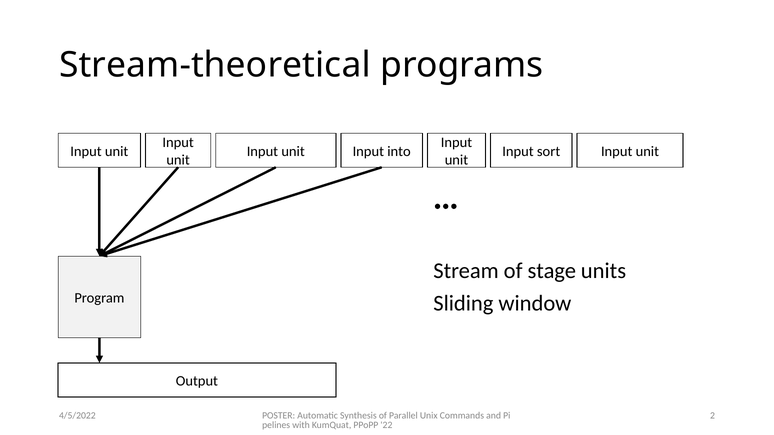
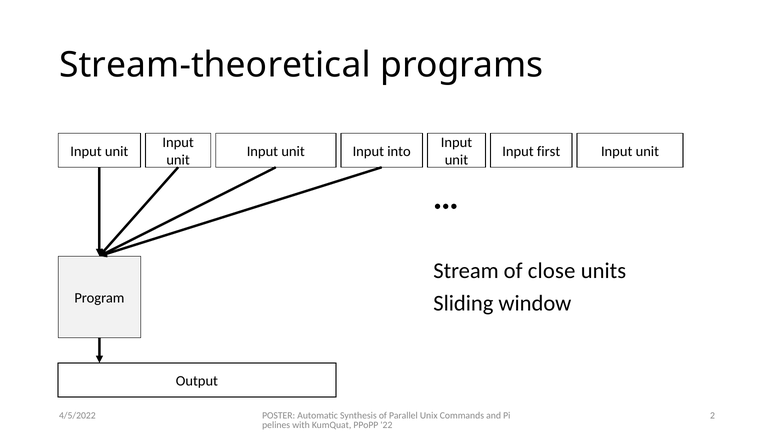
sort: sort -> first
stage: stage -> close
